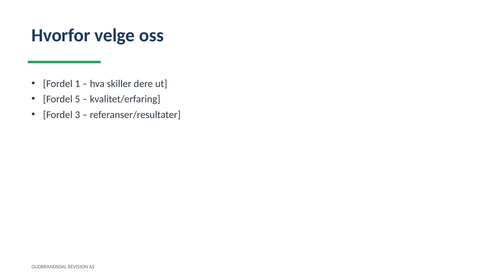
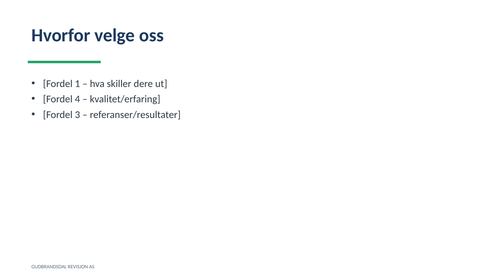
5: 5 -> 4
